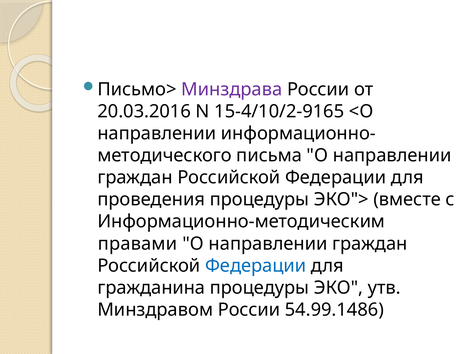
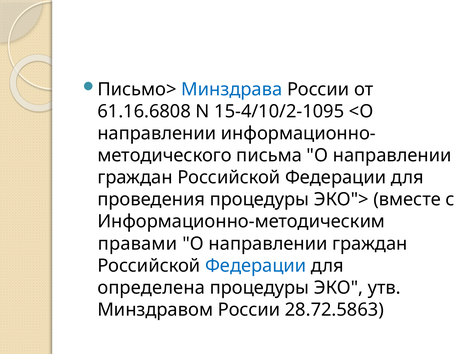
Минздрава colour: purple -> blue
20.03.2016: 20.03.2016 -> 61.16.6808
15-4/10/2-9165: 15-4/10/2-9165 -> 15-4/10/2-1095
гражданина: гражданина -> определена
54.99.1486: 54.99.1486 -> 28.72.5863
